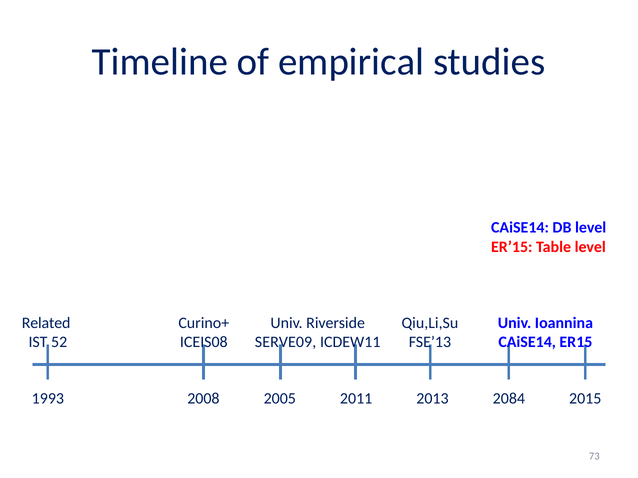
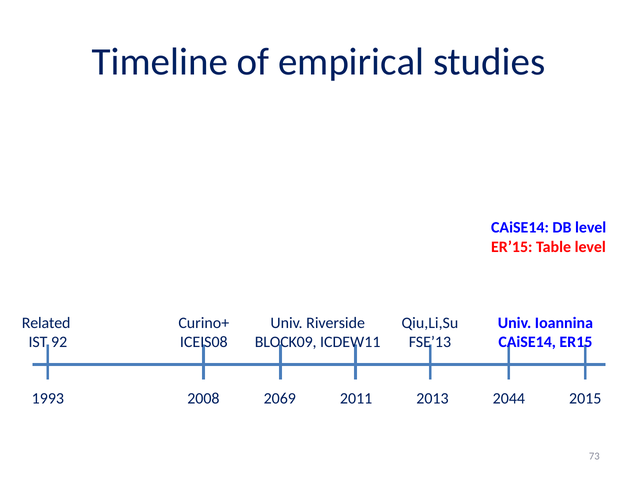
52: 52 -> 92
SERVE09: SERVE09 -> BLOCK09
2005: 2005 -> 2069
2084: 2084 -> 2044
